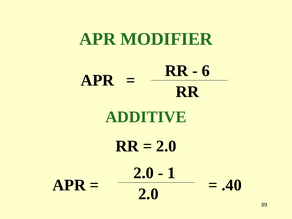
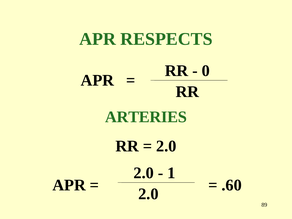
MODIFIER: MODIFIER -> RESPECTS
6: 6 -> 0
ADDITIVE: ADDITIVE -> ARTERIES
.40: .40 -> .60
